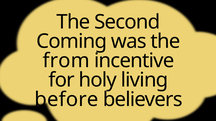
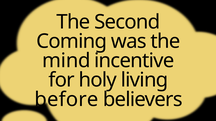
from: from -> mind
